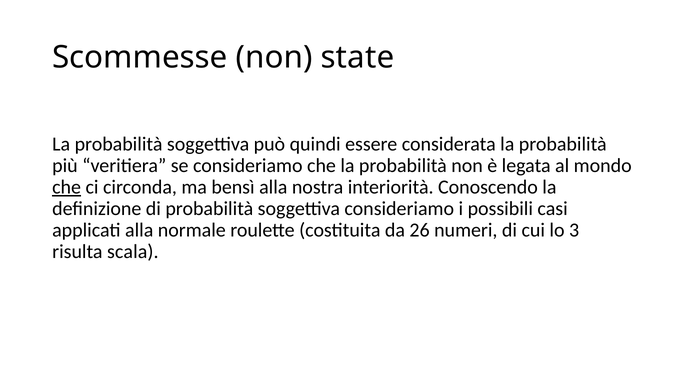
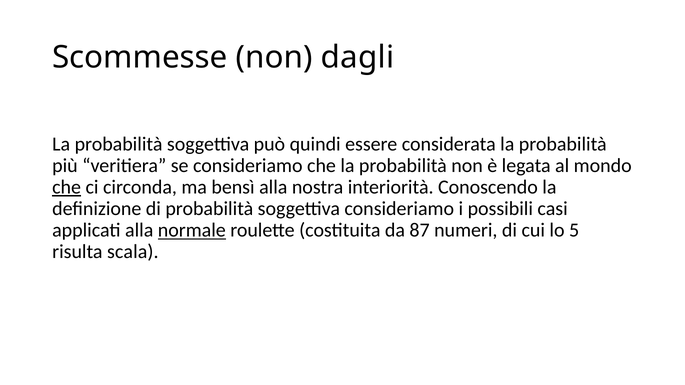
state: state -> dagli
normale underline: none -> present
26: 26 -> 87
3: 3 -> 5
